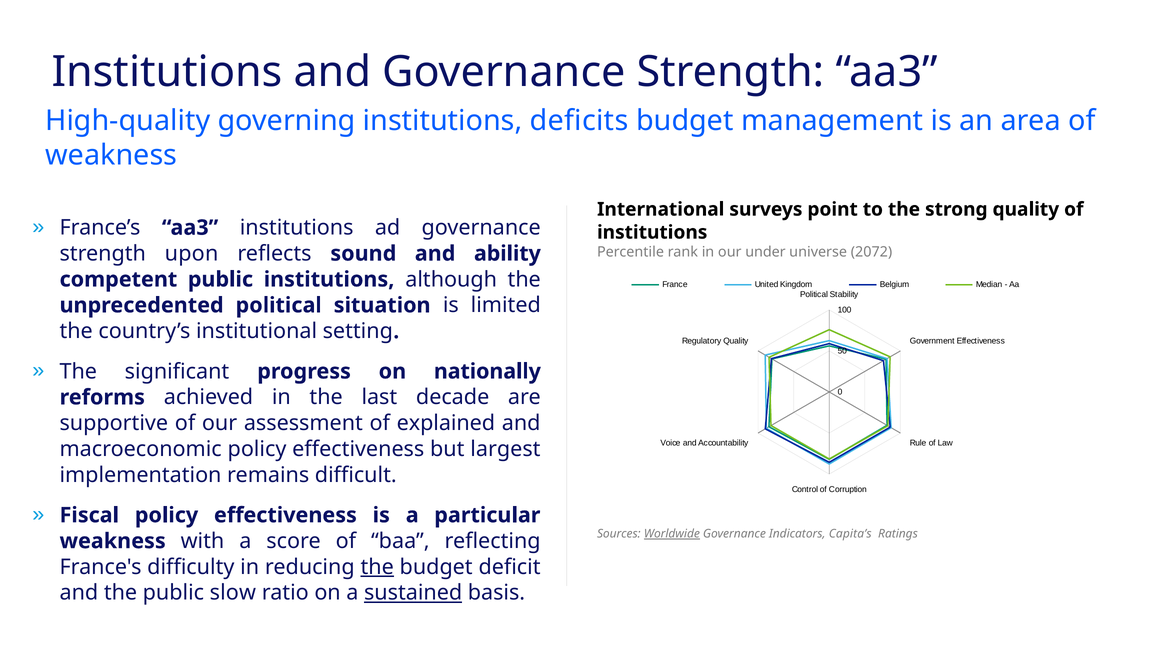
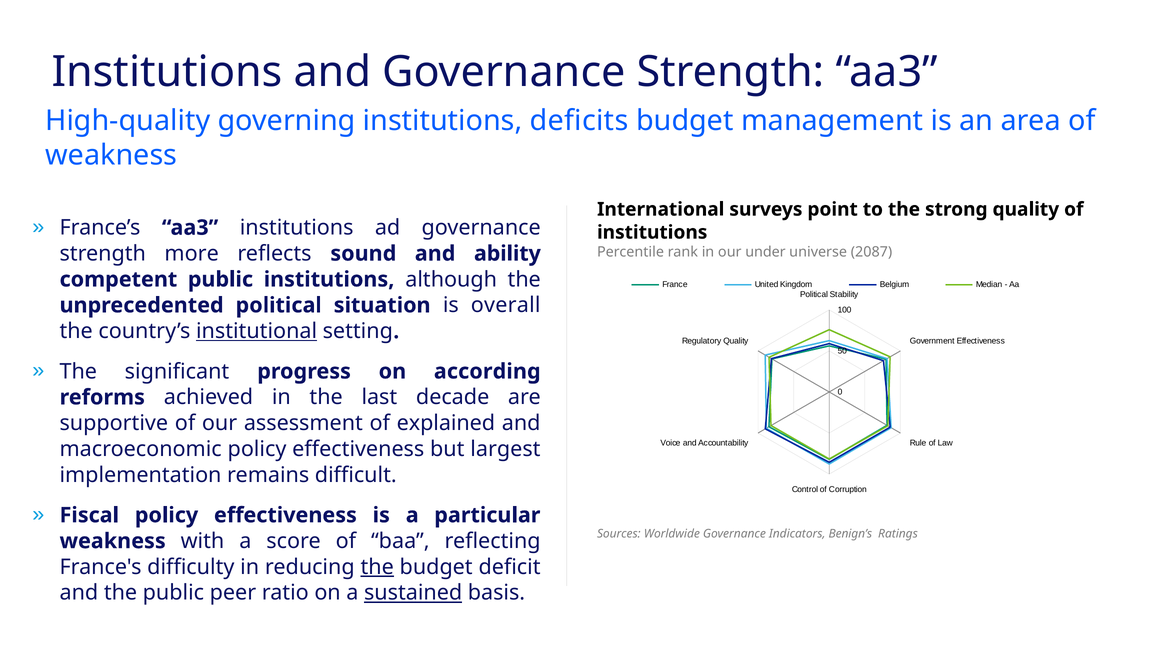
upon: upon -> more
2072: 2072 -> 2087
limited: limited -> overall
institutional underline: none -> present
nationally: nationally -> according
Worldwide underline: present -> none
Capita’s: Capita’s -> Benign’s
slow: slow -> peer
